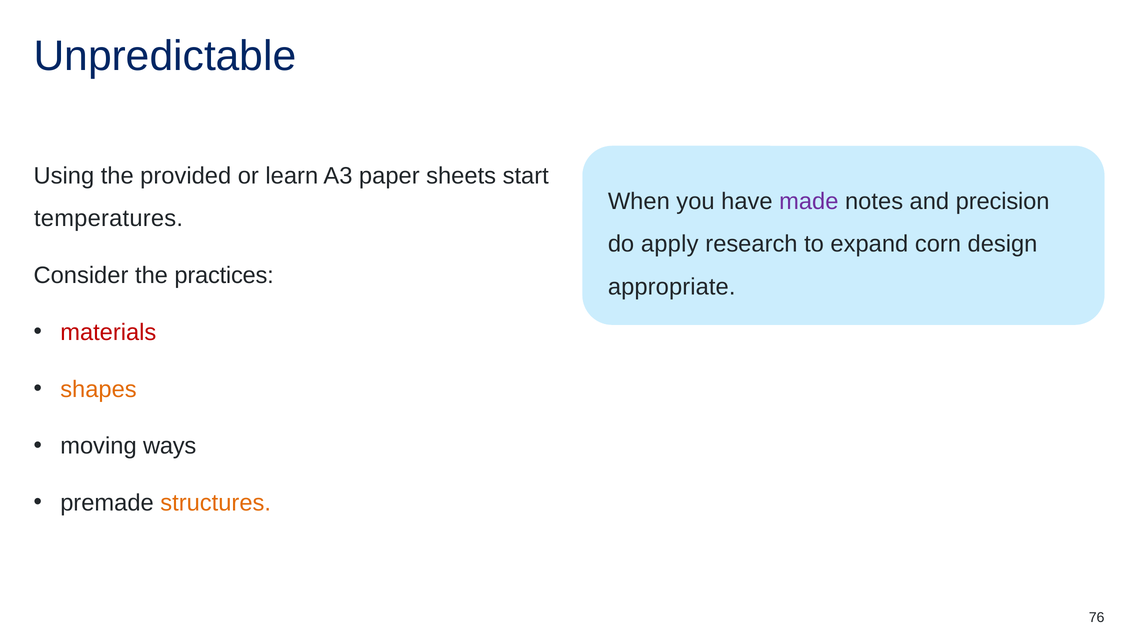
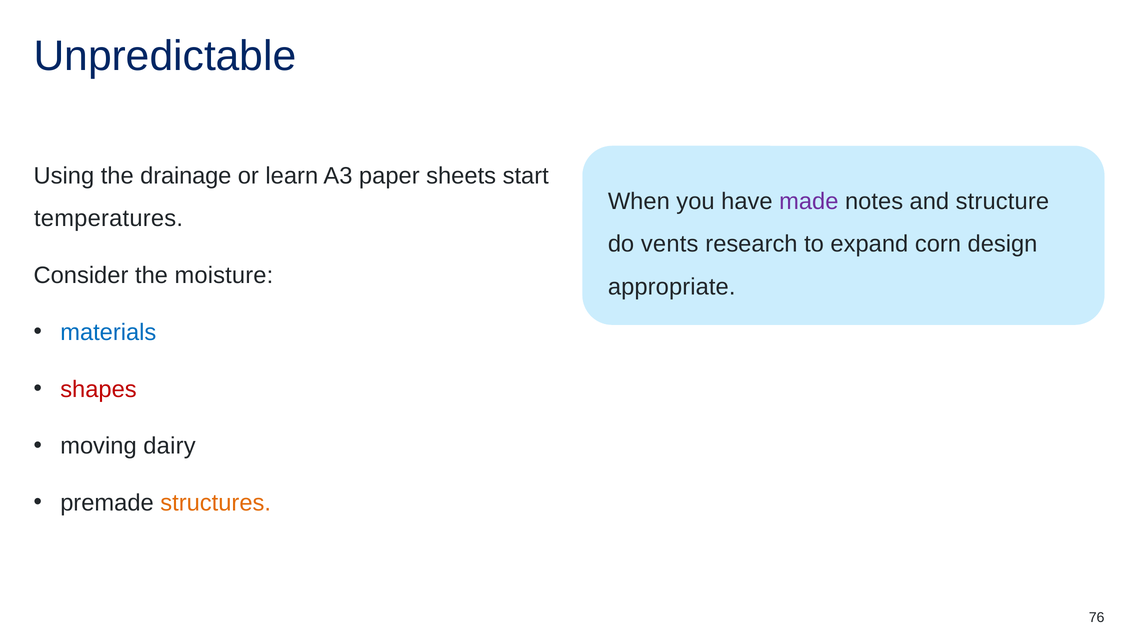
provided: provided -> drainage
precision: precision -> structure
apply: apply -> vents
practices: practices -> moisture
materials colour: red -> blue
shapes colour: orange -> red
ways: ways -> dairy
